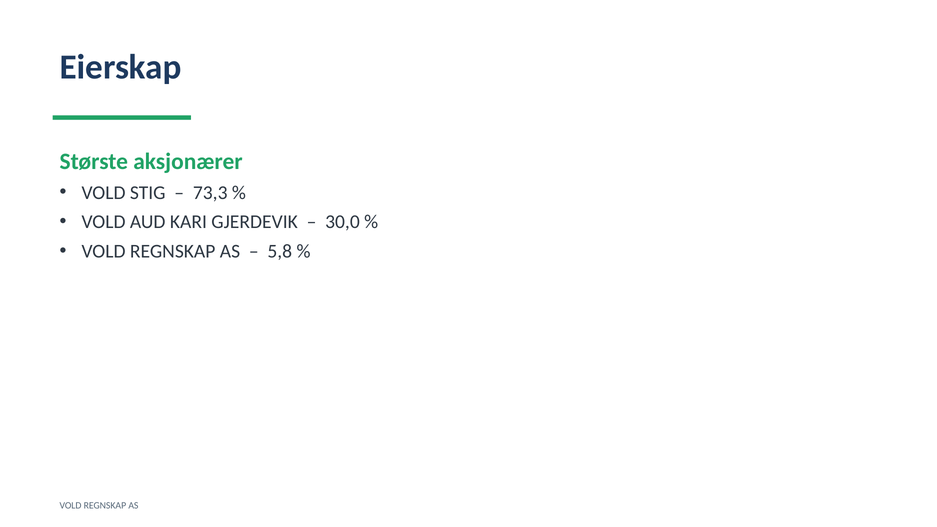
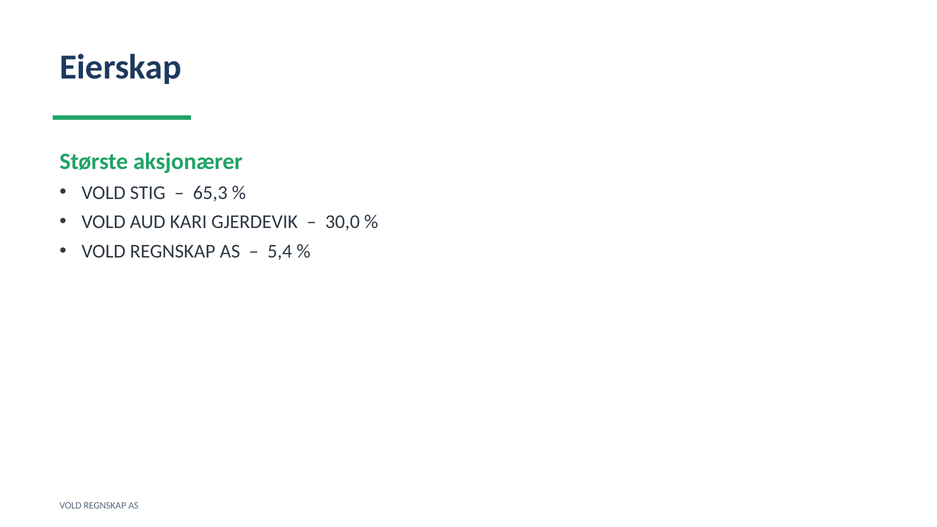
73,3: 73,3 -> 65,3
5,8: 5,8 -> 5,4
